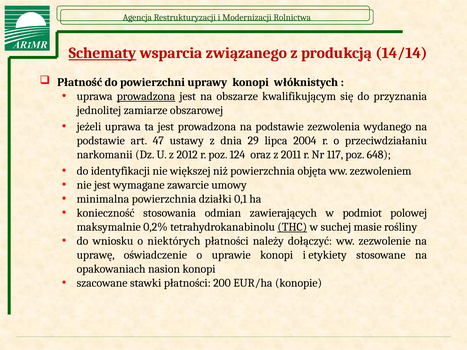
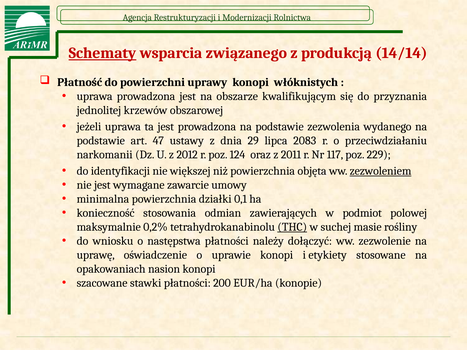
prowadzona at (146, 96) underline: present -> none
zamiarze: zamiarze -> krzewów
2004: 2004 -> 2083
648: 648 -> 229
zezwoleniem underline: none -> present
niektórych: niektórych -> następstwa
